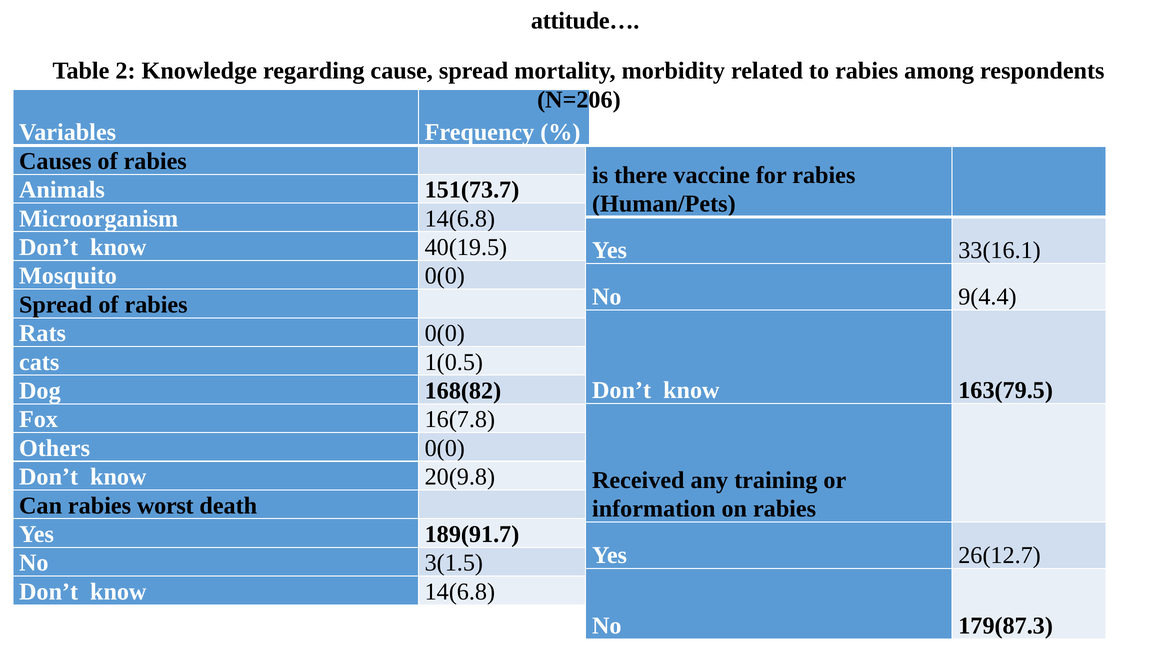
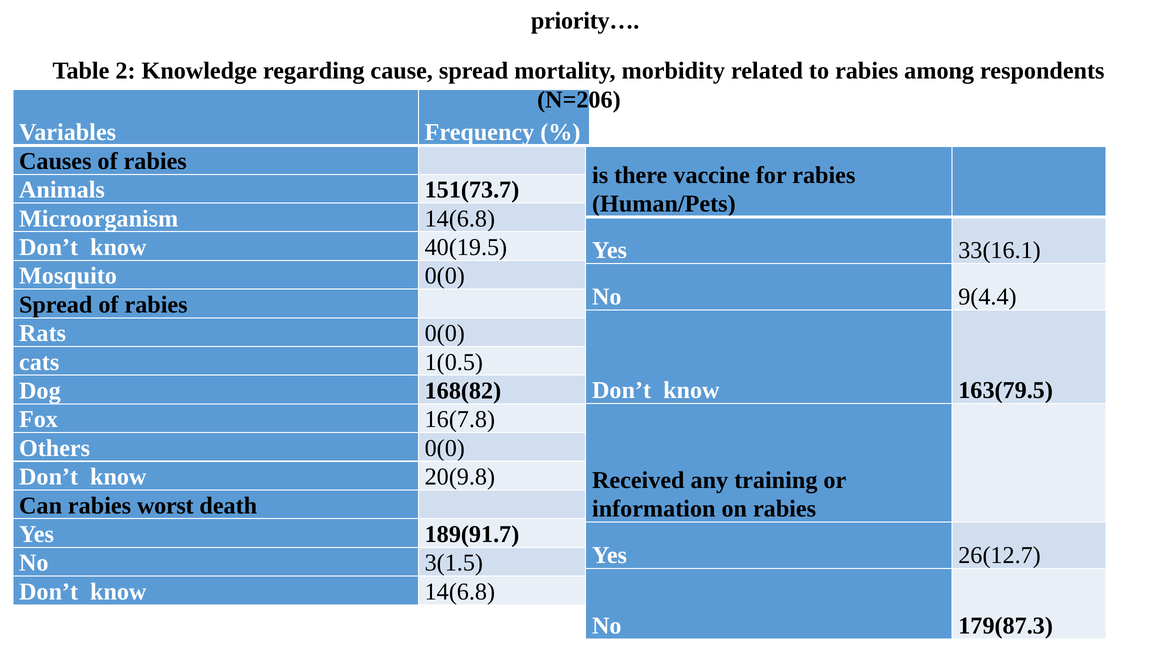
attitude…: attitude… -> priority…
